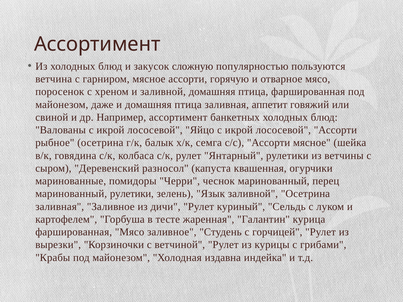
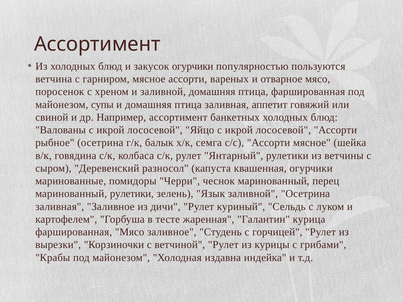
закусок сложную: сложную -> огурчики
горячую: горячую -> вареных
даже: даже -> супы
